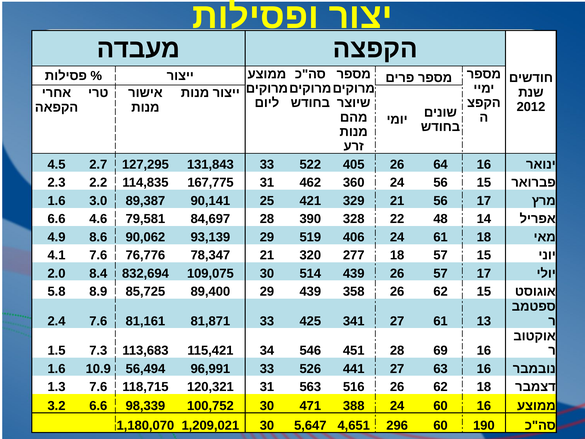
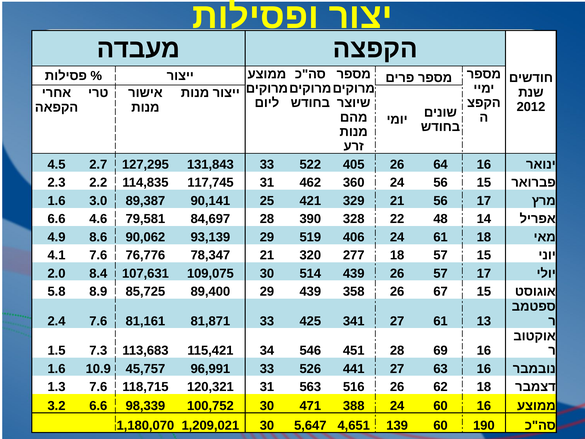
167,775: 167,775 -> 117,745
832,694: 832,694 -> 107,631
358 26 62: 62 -> 67
56,494: 56,494 -> 45,757
296: 296 -> 139
